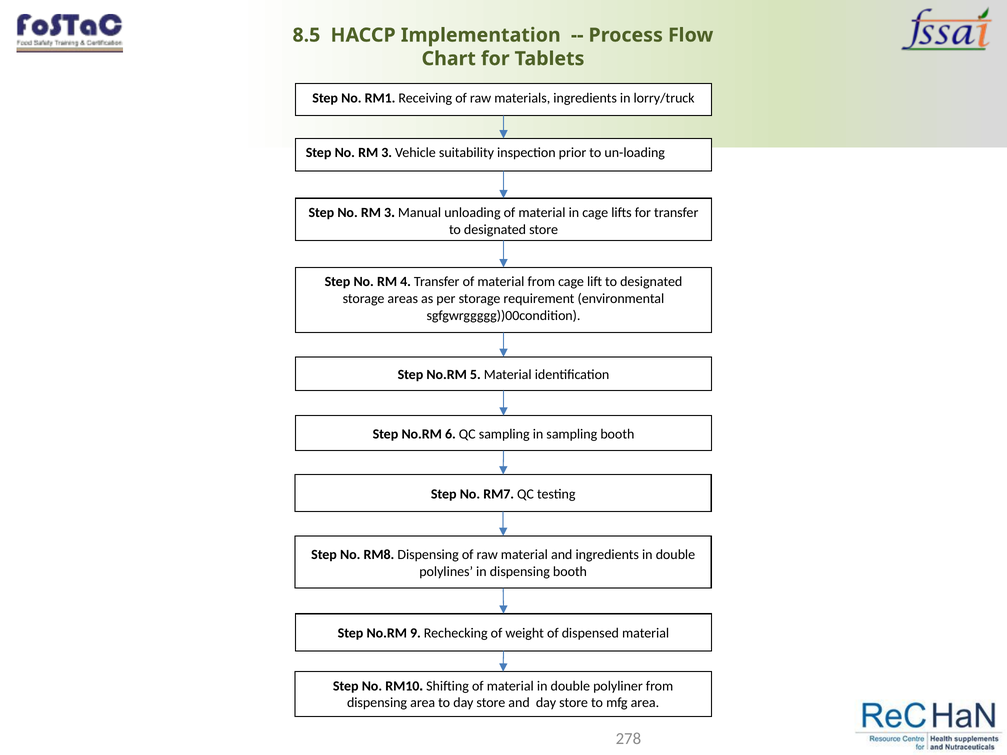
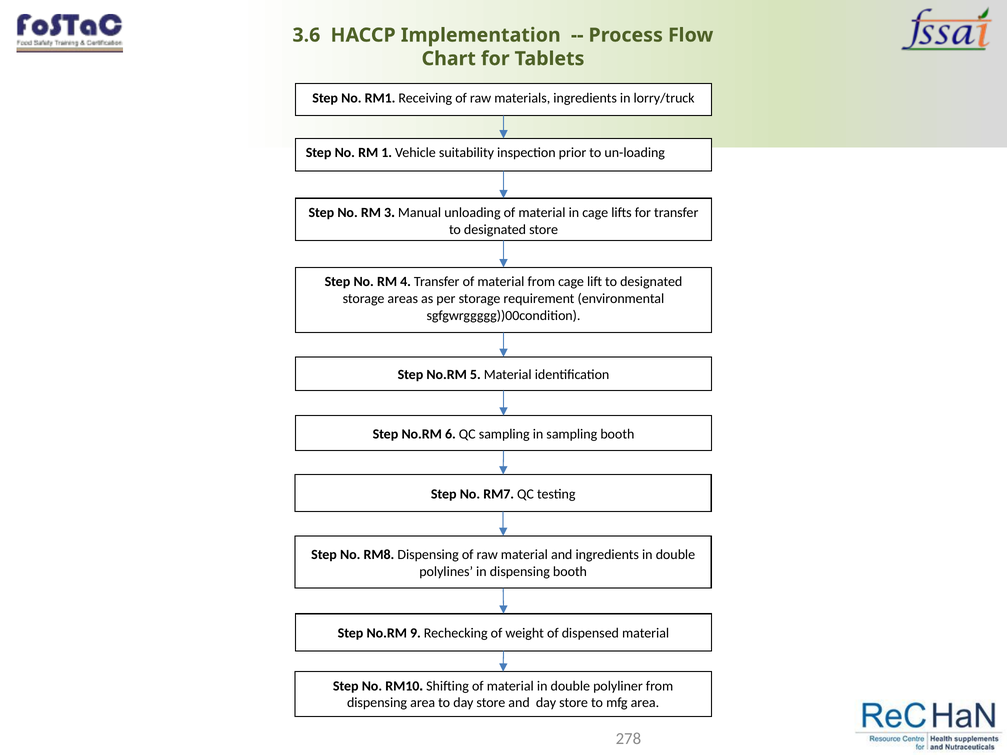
8.5: 8.5 -> 3.6
3 at (387, 153): 3 -> 1
